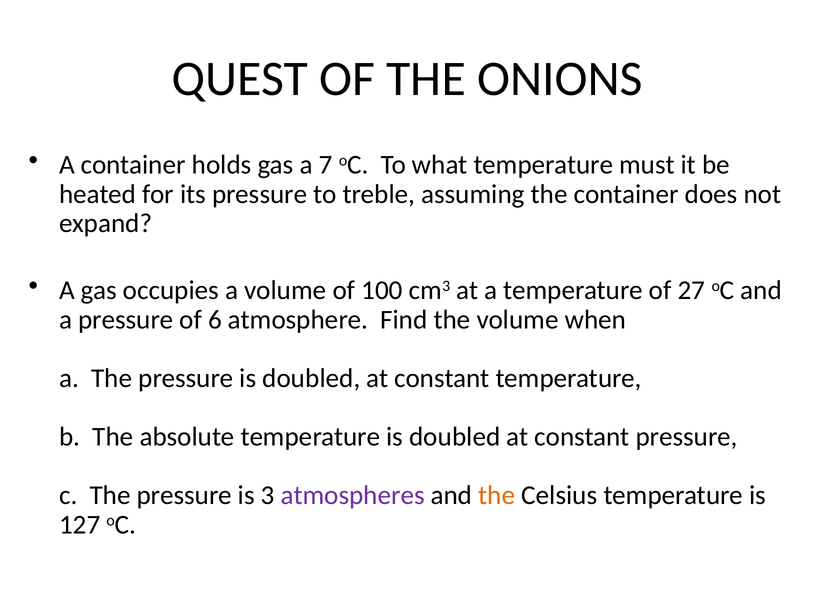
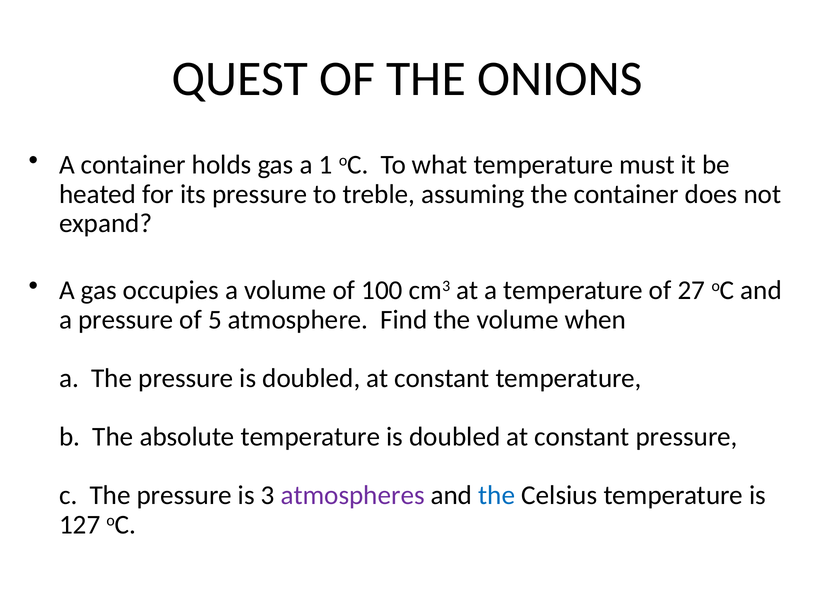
7: 7 -> 1
6: 6 -> 5
the at (497, 496) colour: orange -> blue
